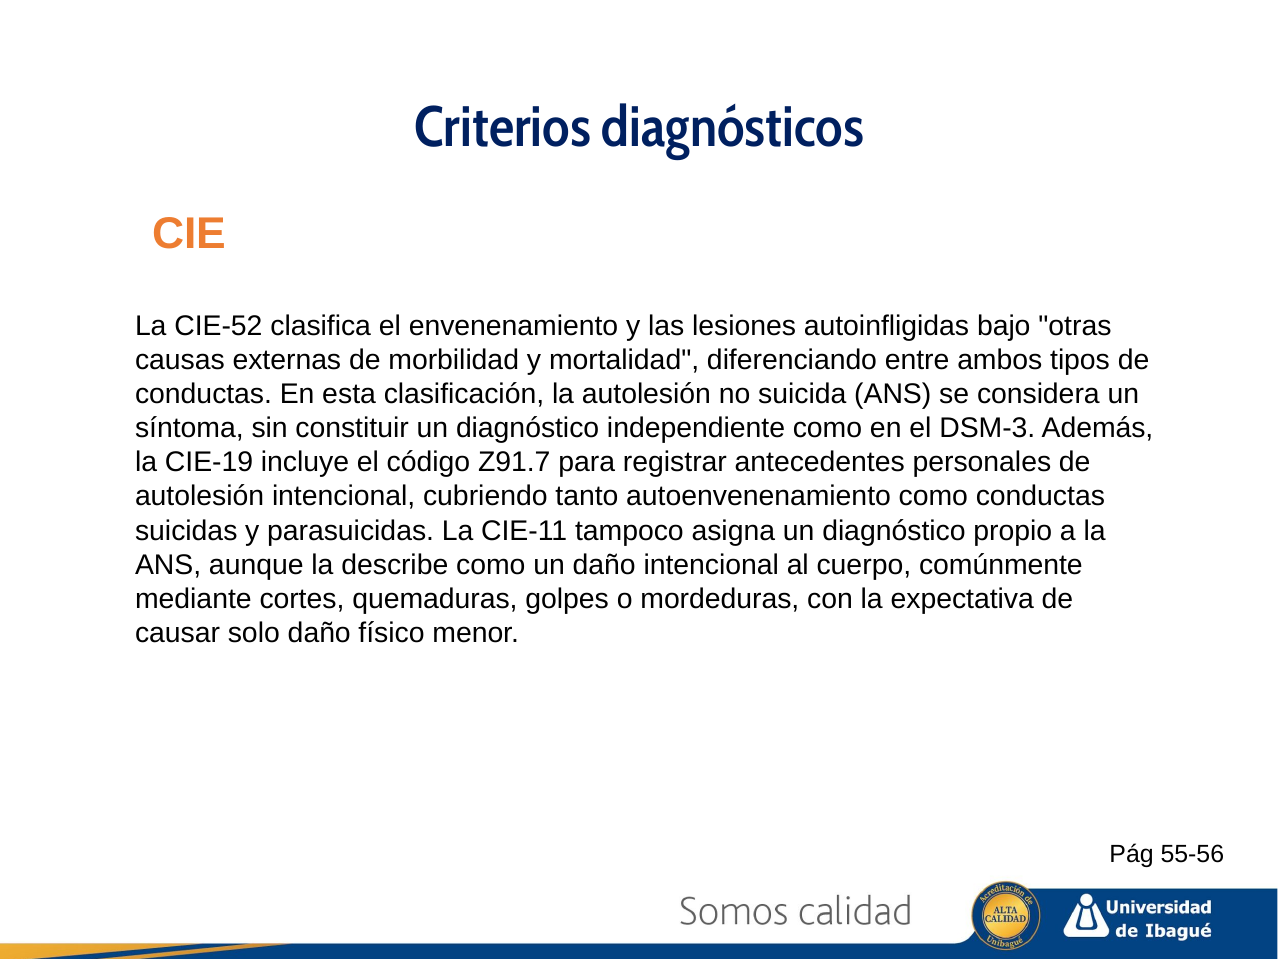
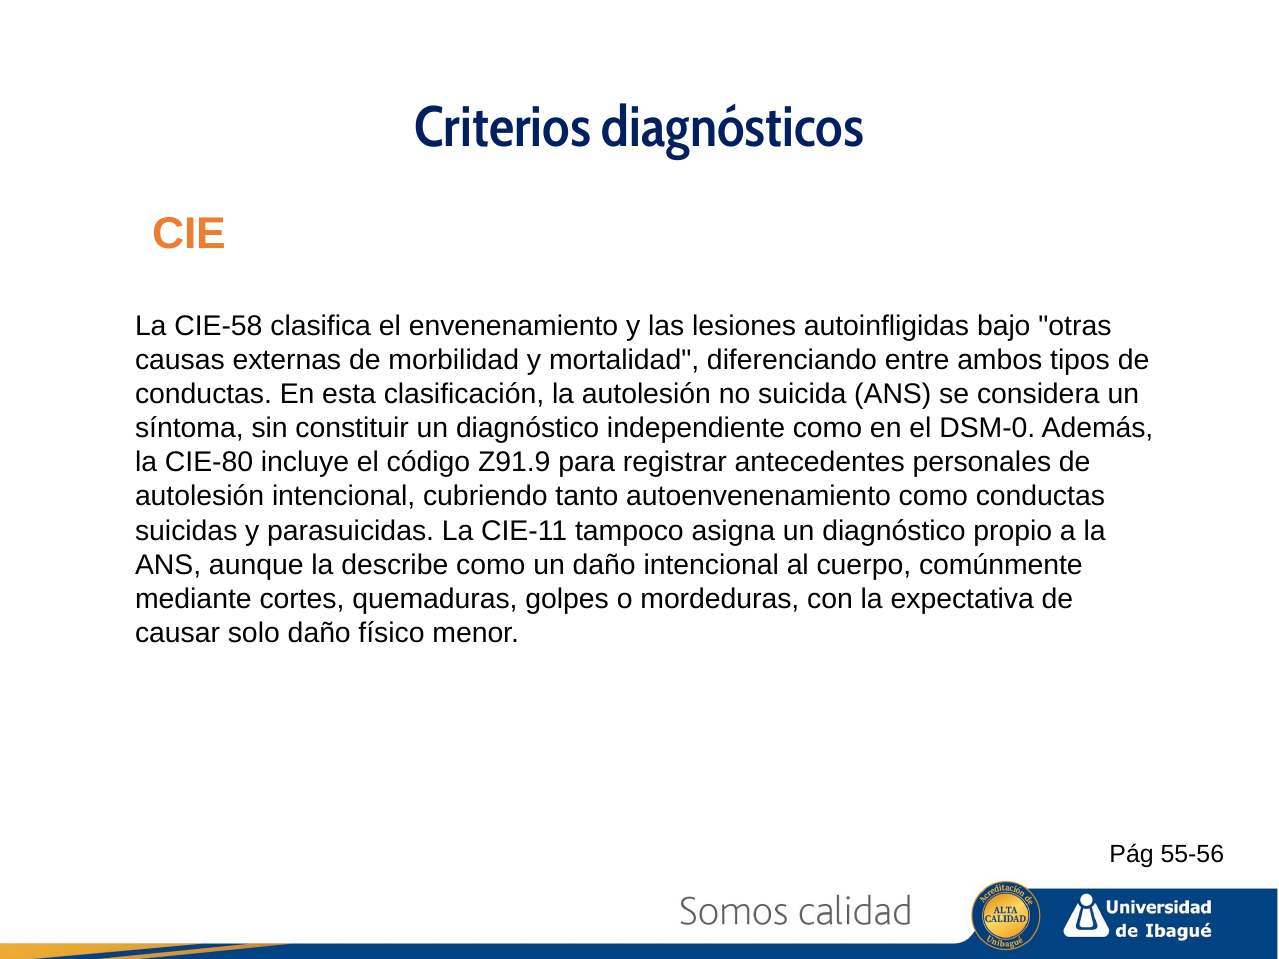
CIE-52: CIE-52 -> CIE-58
DSM-3: DSM-3 -> DSM-0
CIE-19: CIE-19 -> CIE-80
Z91.7: Z91.7 -> Z91.9
